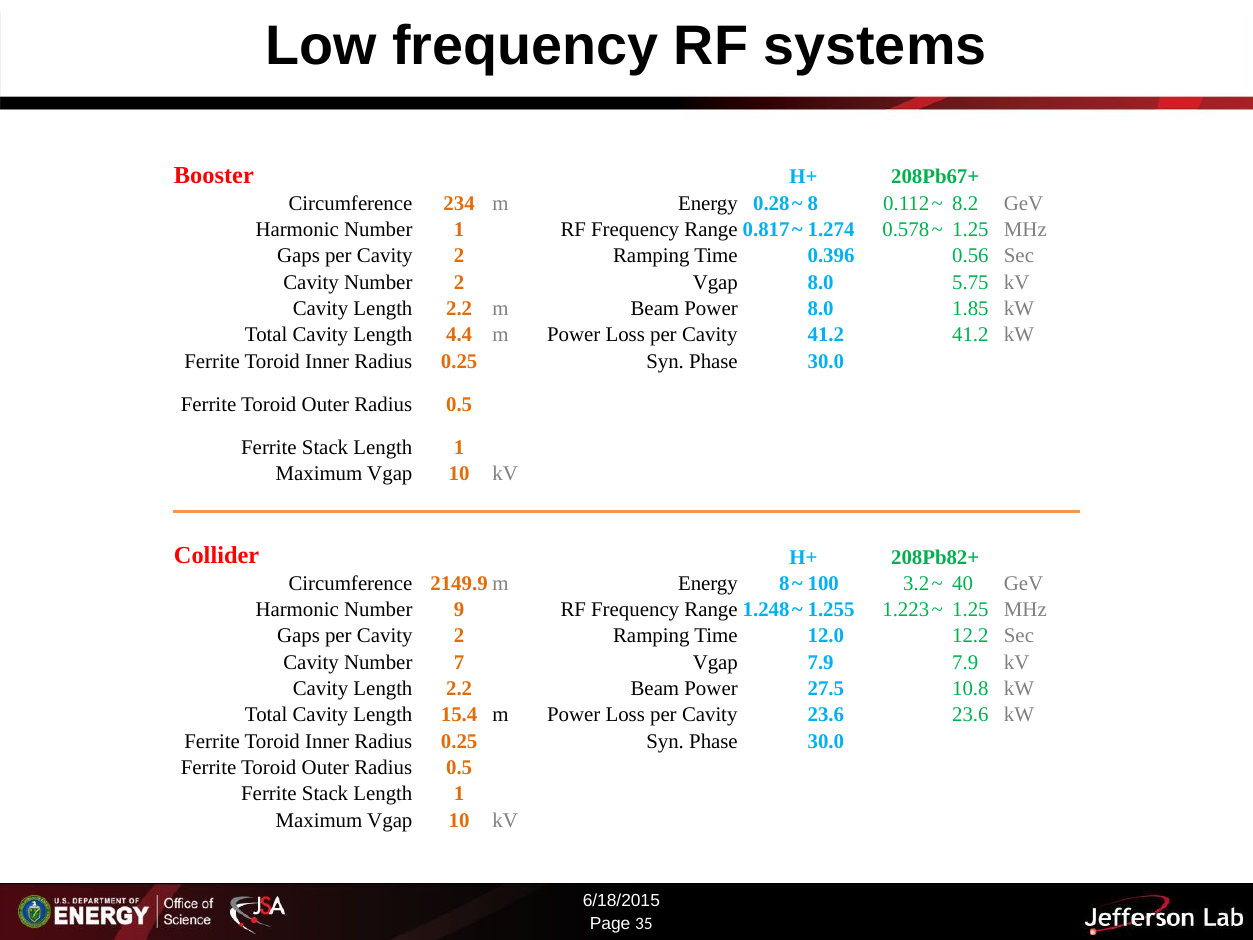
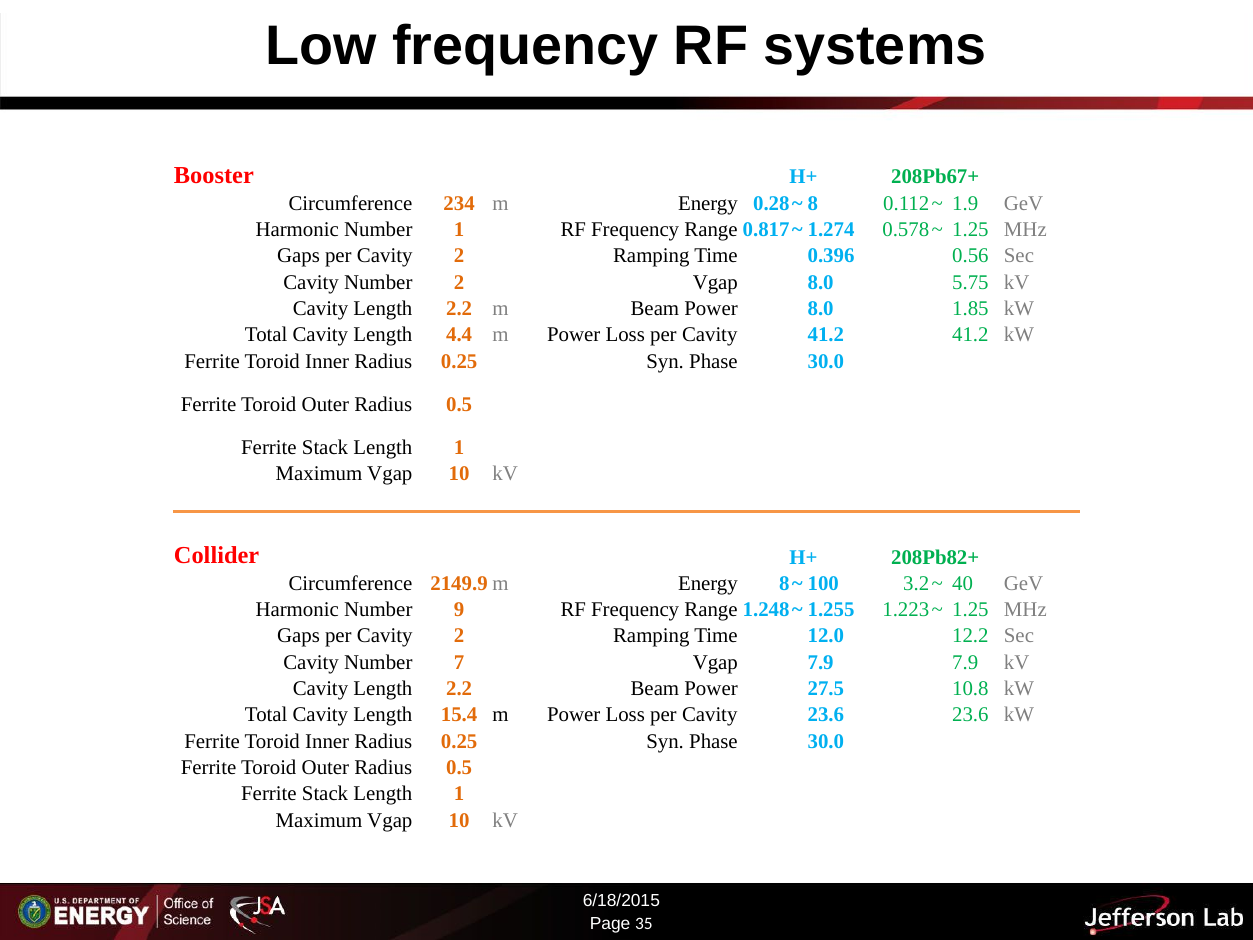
8.2: 8.2 -> 1.9
